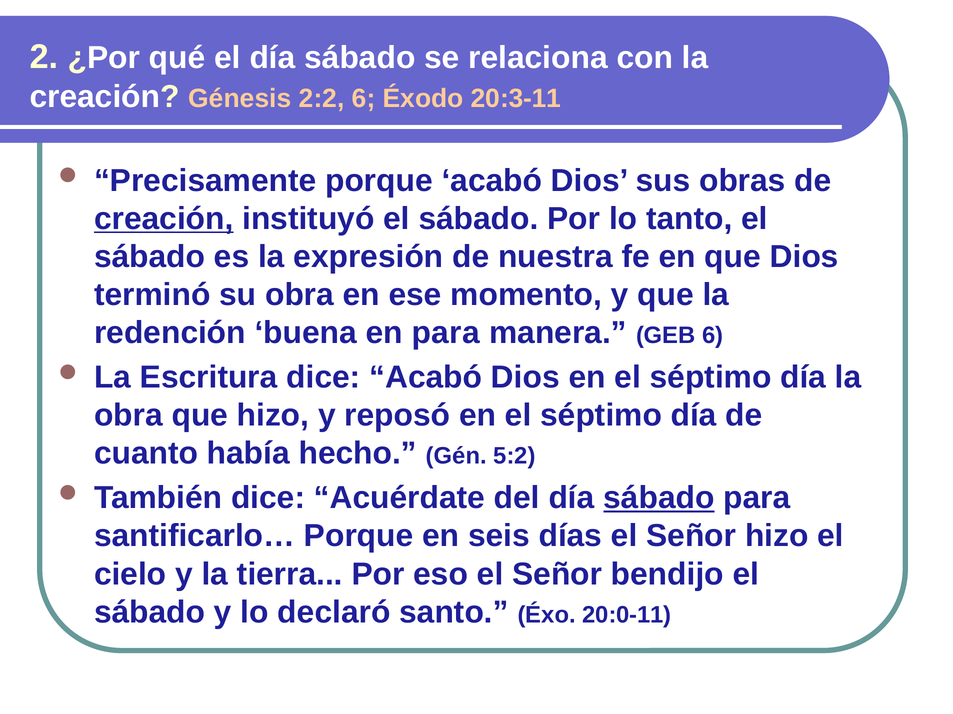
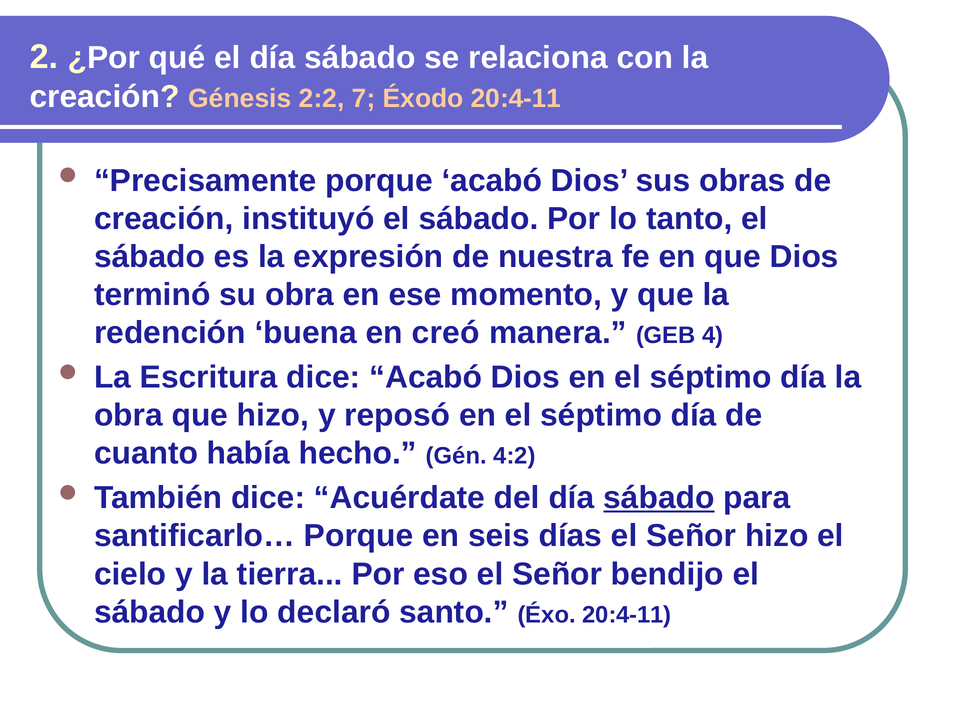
2:2 6: 6 -> 7
Éxodo 20:3-11: 20:3-11 -> 20:4-11
creación at (164, 219) underline: present -> none
en para: para -> creó
GEB 6: 6 -> 4
5:2: 5:2 -> 4:2
Éxo 20:0-11: 20:0-11 -> 20:4-11
